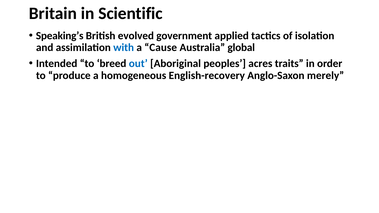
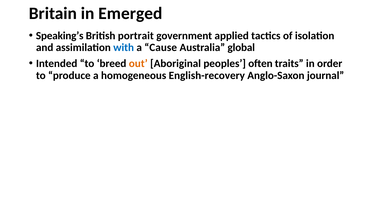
Scientific: Scientific -> Emerged
evolved: evolved -> portrait
out colour: blue -> orange
acres: acres -> often
merely: merely -> journal
